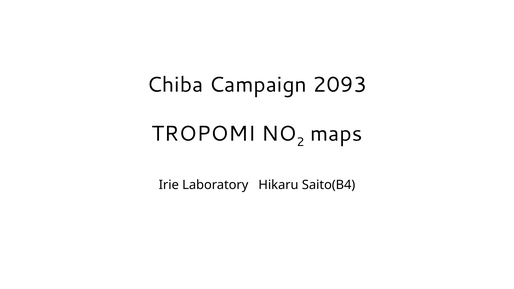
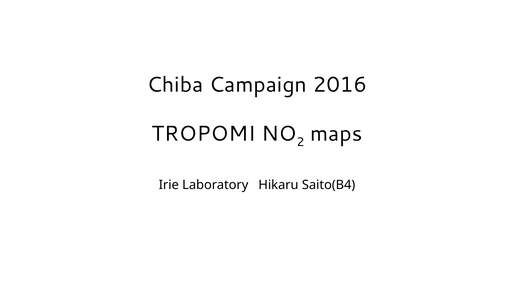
2093: 2093 -> 2016
